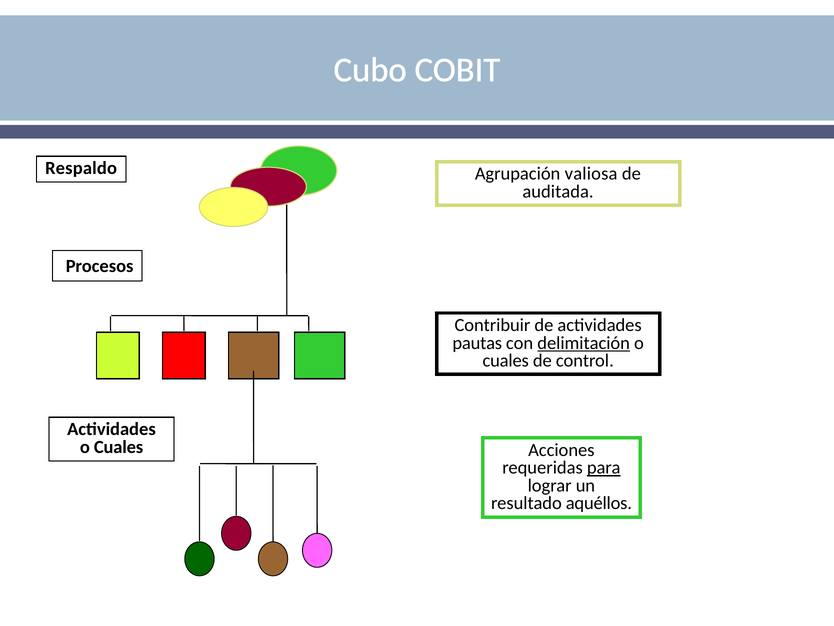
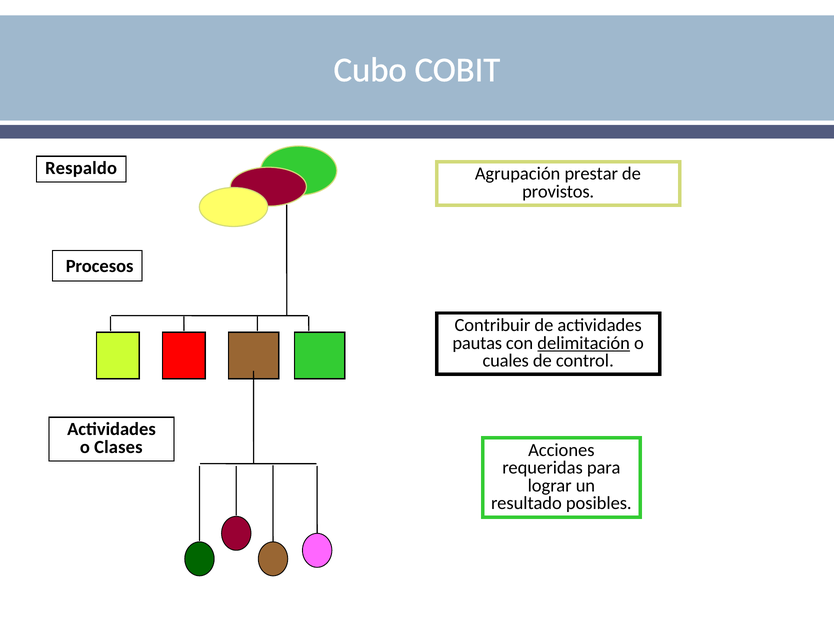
valiosa: valiosa -> prestar
auditada: auditada -> provistos
Cuales at (119, 447): Cuales -> Clases
para underline: present -> none
aquéllos: aquéllos -> posibles
